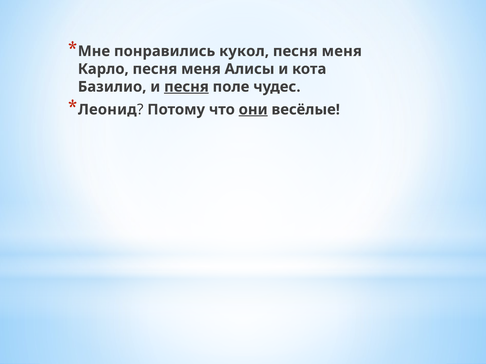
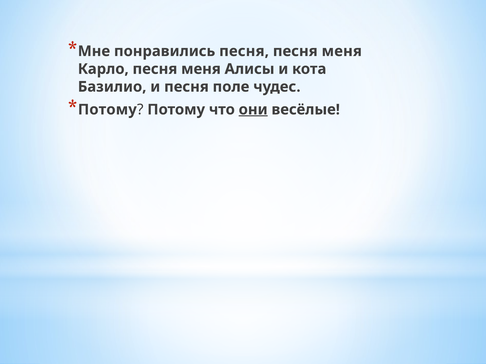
понравились кукол: кукол -> песня
песня at (186, 87) underline: present -> none
Леонид at (107, 110): Леонид -> Потому
